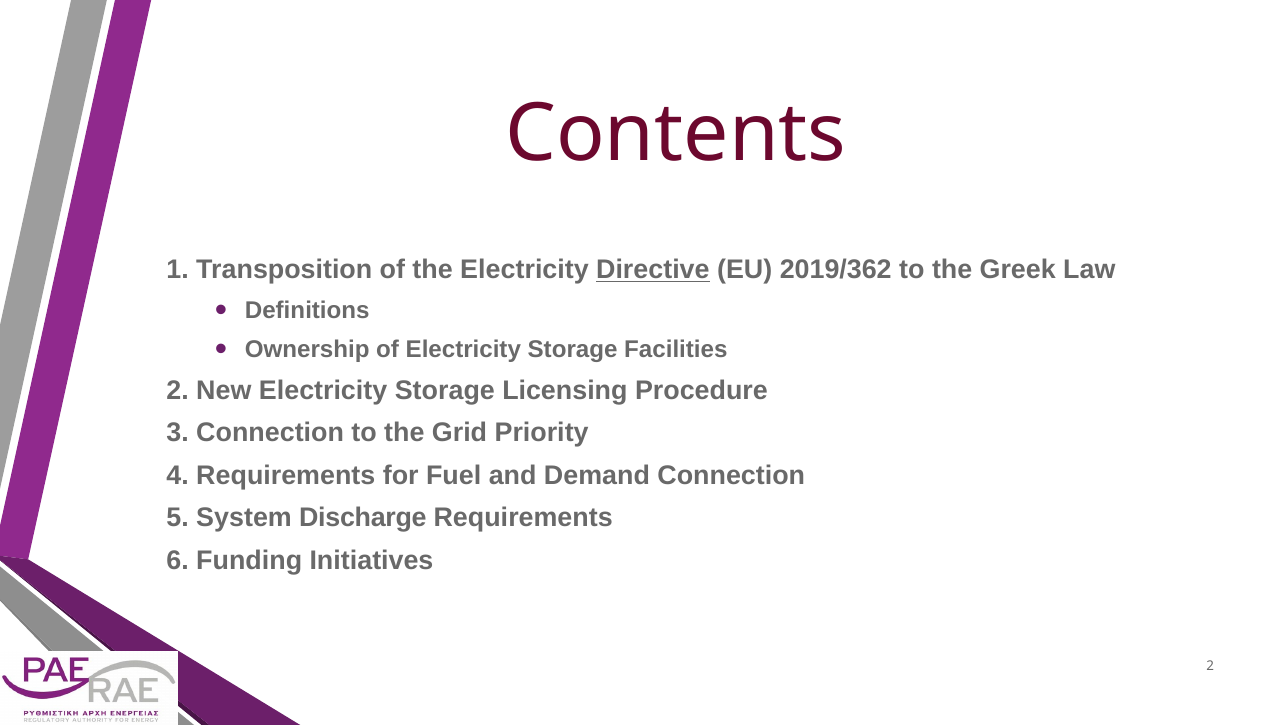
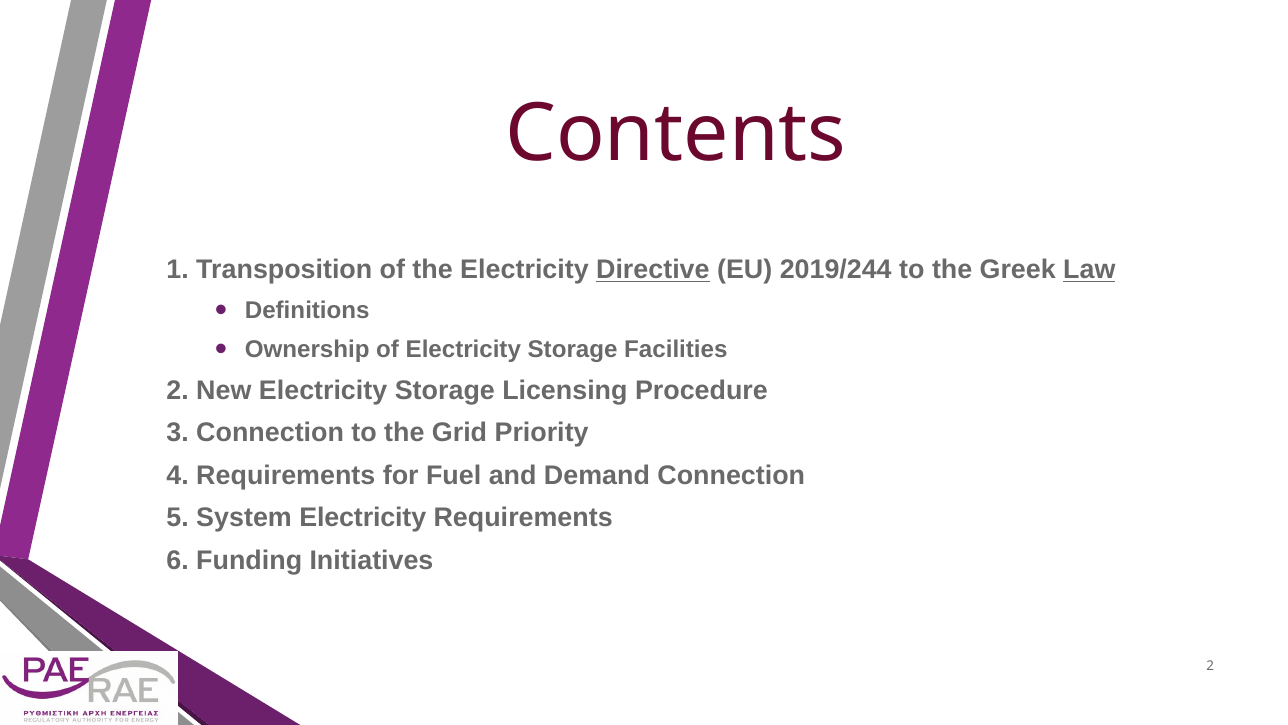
2019/362: 2019/362 -> 2019/244
Law underline: none -> present
System Discharge: Discharge -> Electricity
